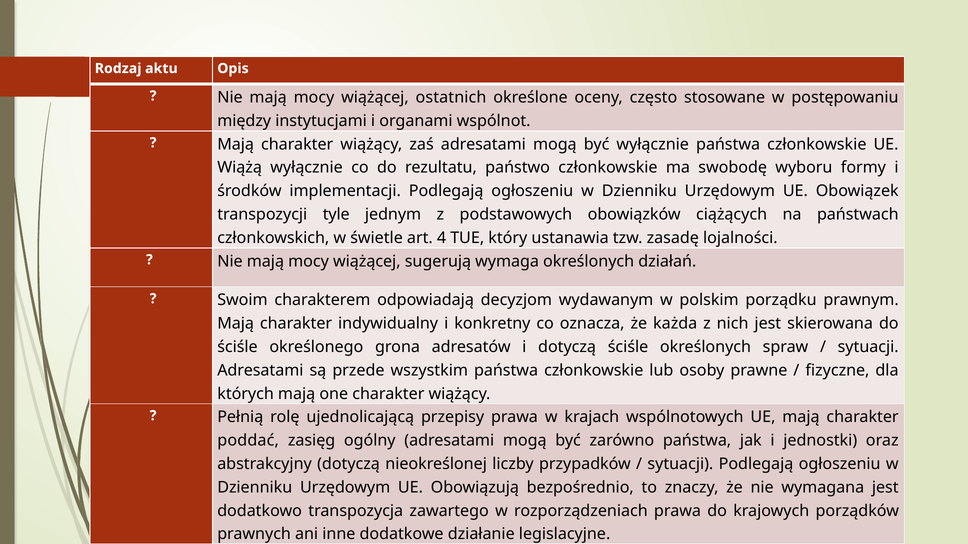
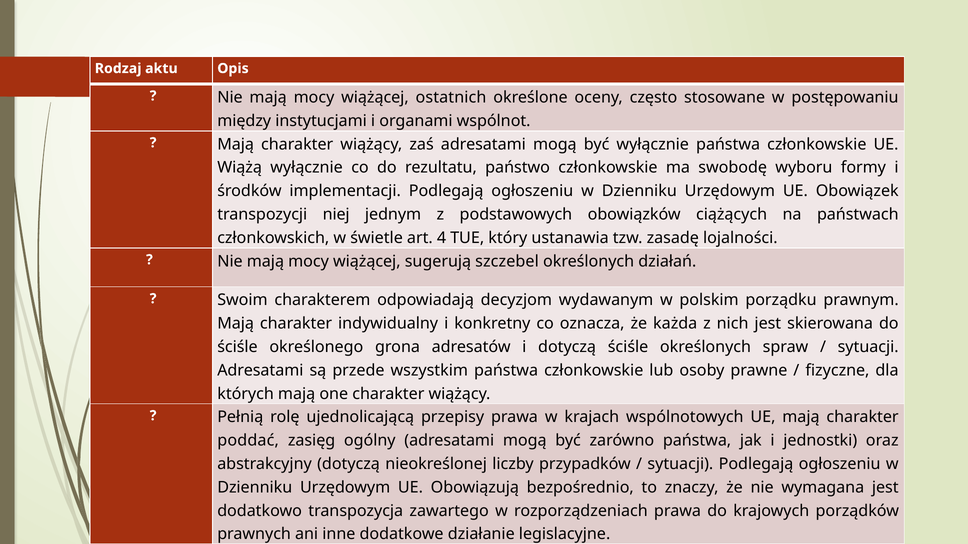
tyle: tyle -> niej
wymaga: wymaga -> szczebel
